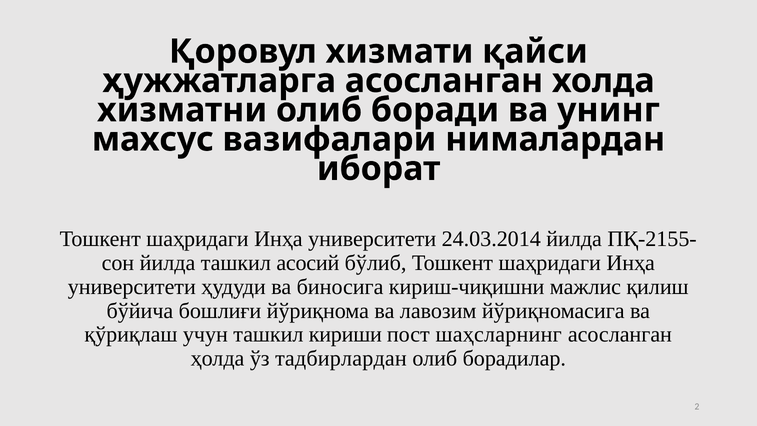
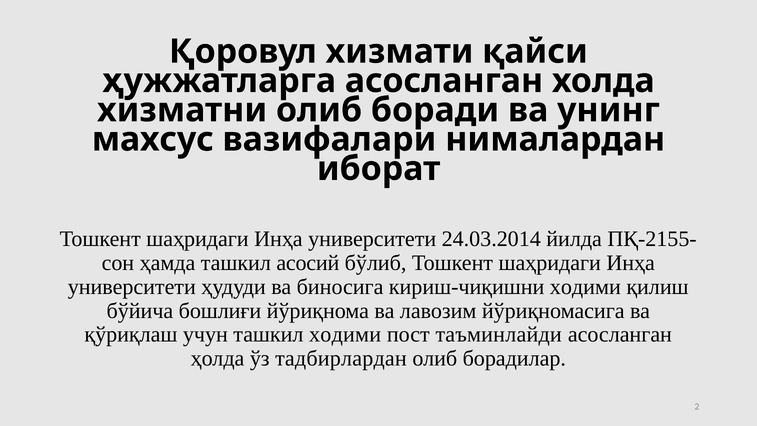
йилда at (167, 263): йилда -> ҳамда
кириш-чиқишни мажлис: мажлис -> ходими
ташкил кириши: кириши -> ходими
шаҳсларнинг: шаҳсларнинг -> таъминлайди
